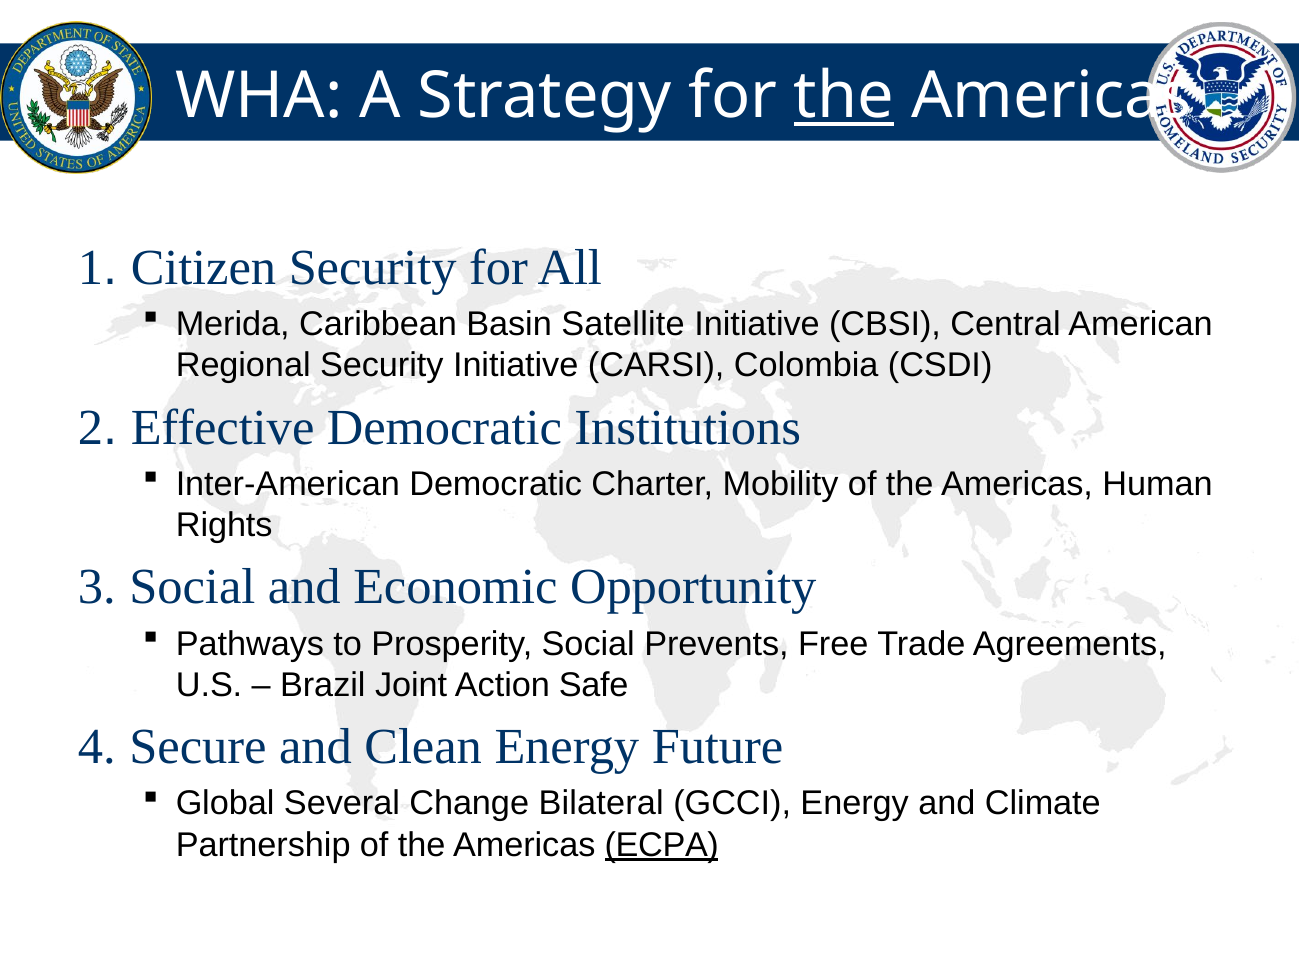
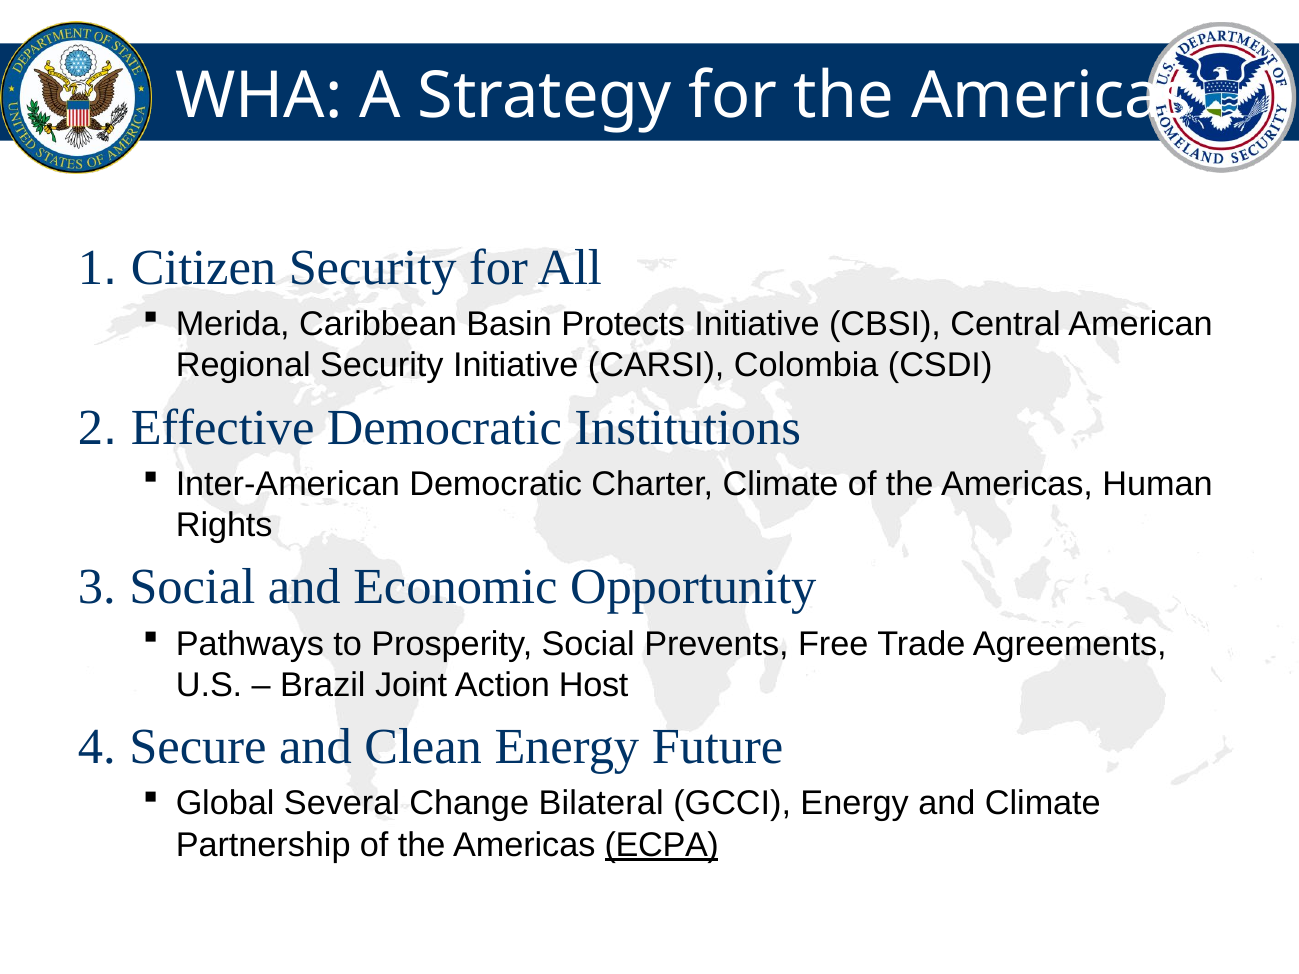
the at (844, 97) underline: present -> none
Satellite: Satellite -> Protects
Charter Mobility: Mobility -> Climate
Safe: Safe -> Host
